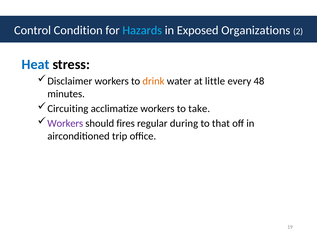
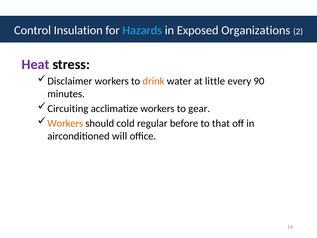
Condition: Condition -> Insulation
Heat colour: blue -> purple
48: 48 -> 90
take: take -> gear
Workers at (65, 123) colour: purple -> orange
fires: fires -> cold
during: during -> before
trip: trip -> will
